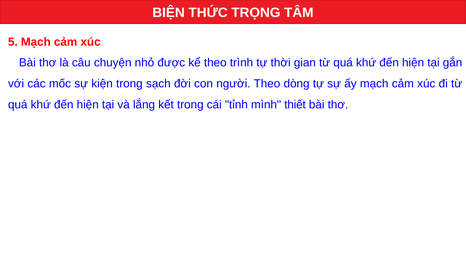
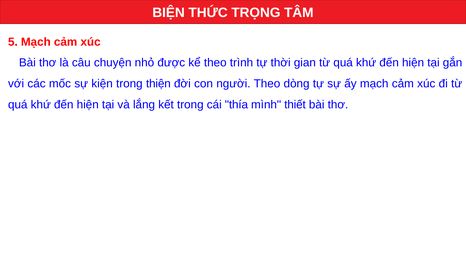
sạch: sạch -> thiện
tỉnh: tỉnh -> thía
